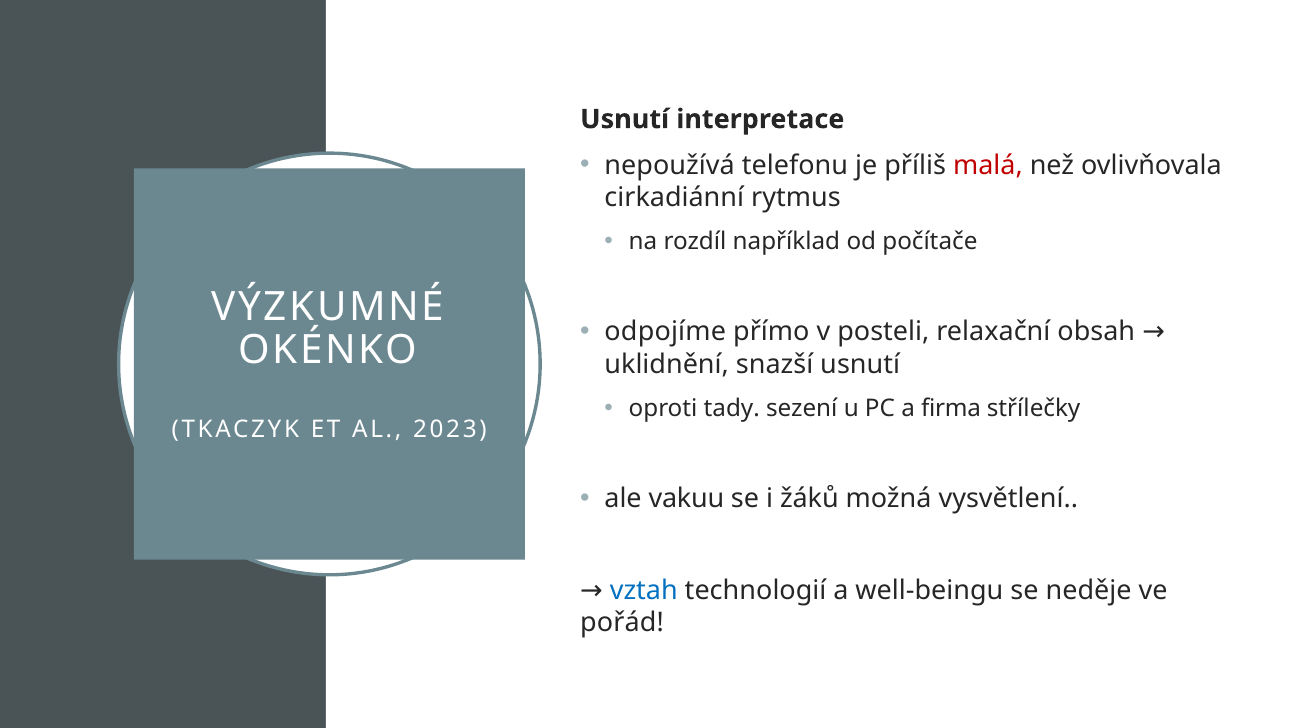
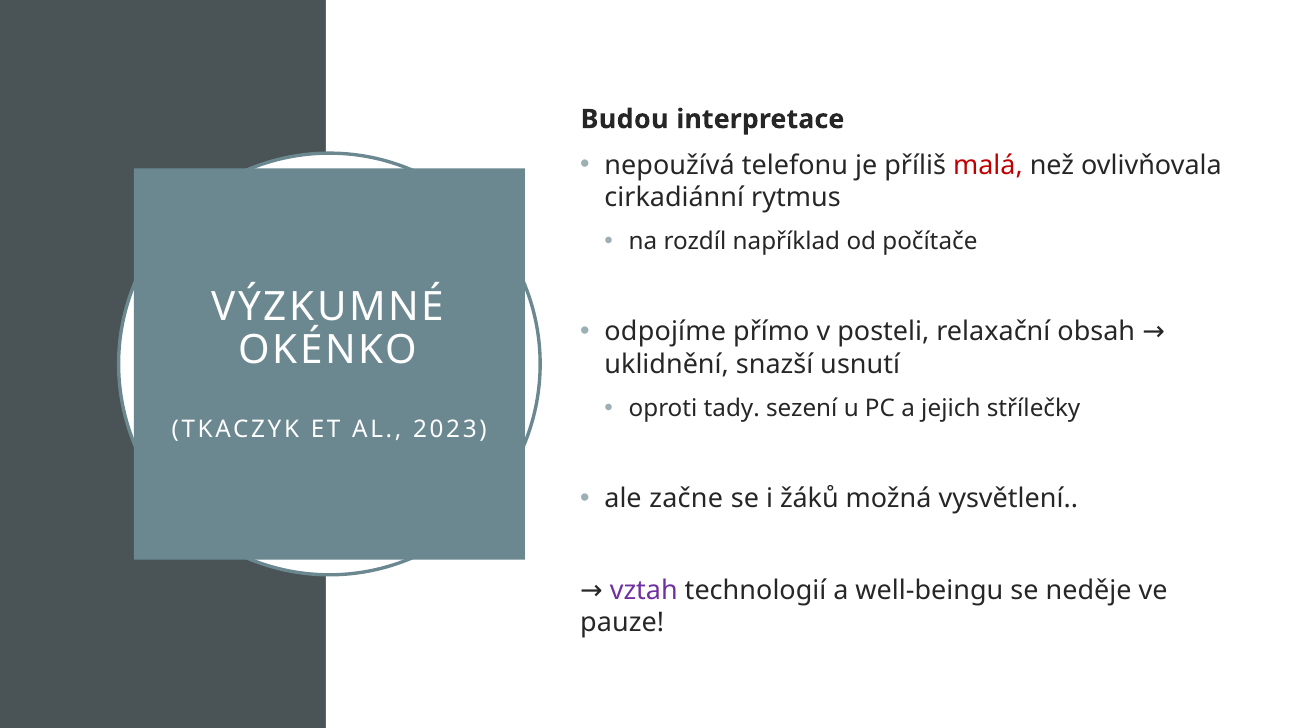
Usnutí at (625, 119): Usnutí -> Budou
firma: firma -> jejich
vakuu: vakuu -> začne
vztah colour: blue -> purple
pořád: pořád -> pauze
